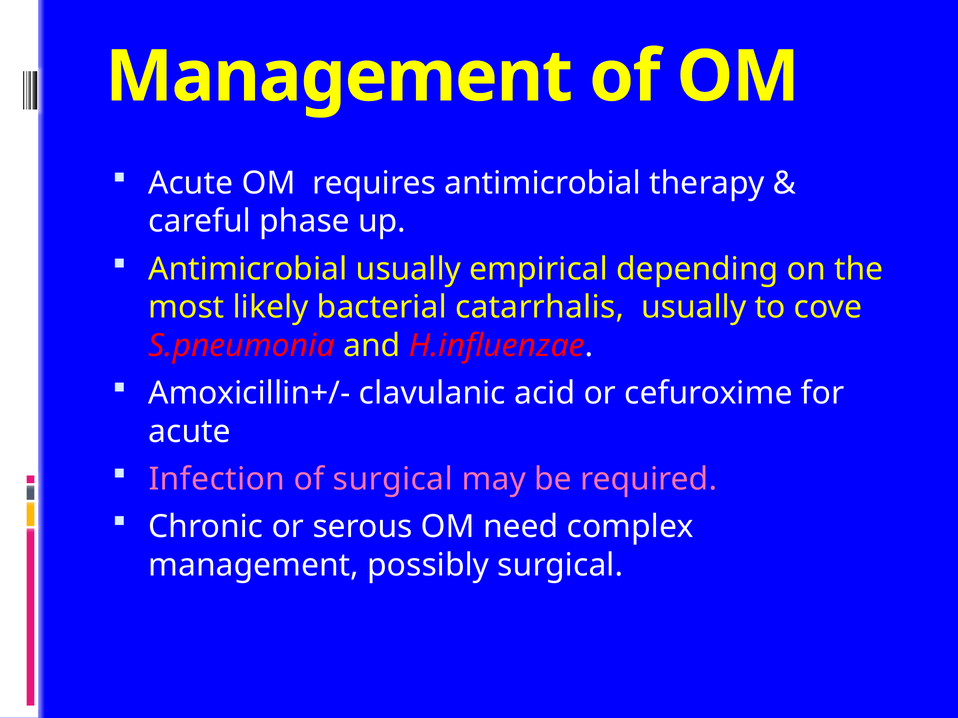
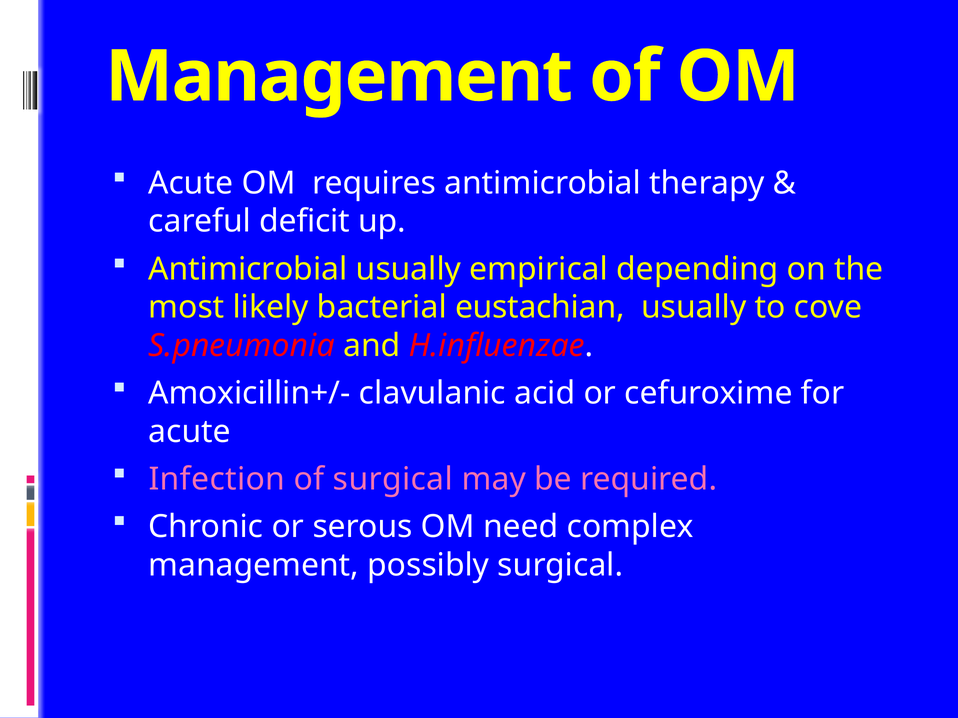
phase: phase -> deficit
catarrhalis: catarrhalis -> eustachian
